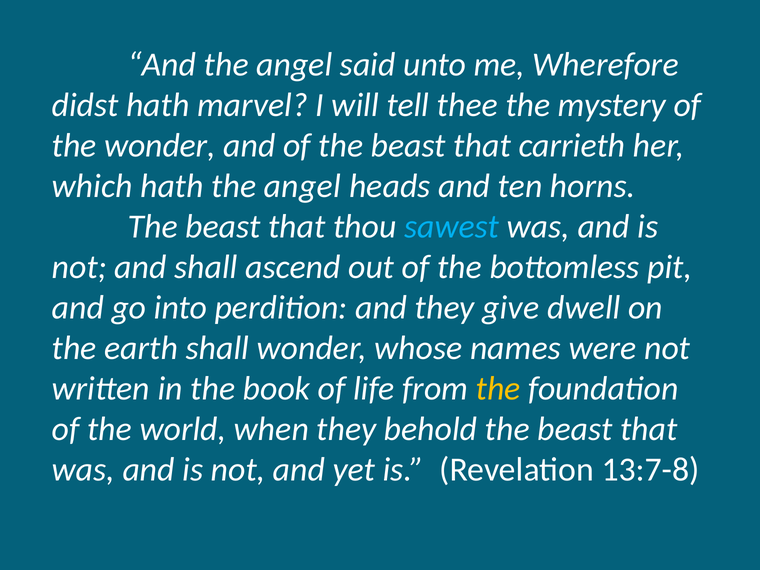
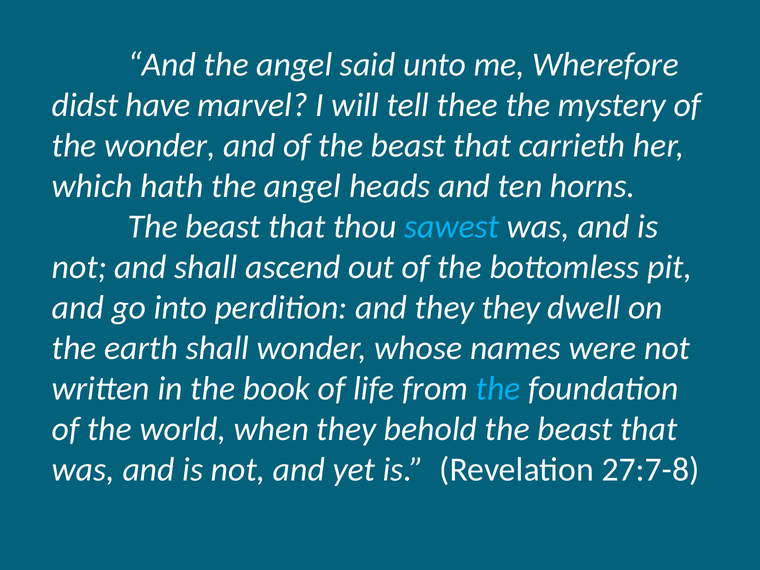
didst hath: hath -> have
they give: give -> they
the at (498, 389) colour: yellow -> light blue
13:7-8: 13:7-8 -> 27:7-8
